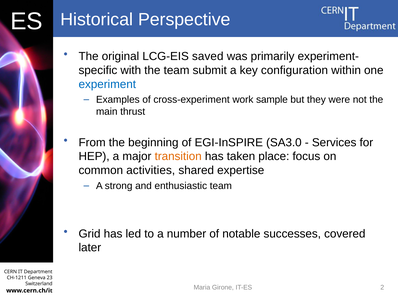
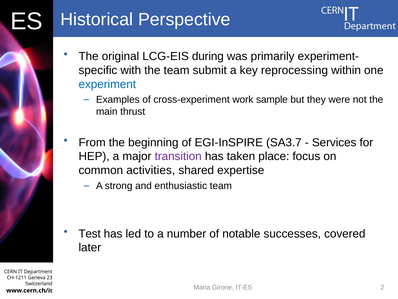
saved: saved -> during
configuration: configuration -> reprocessing
SA3.0: SA3.0 -> SA3.7
transition colour: orange -> purple
Grid: Grid -> Test
